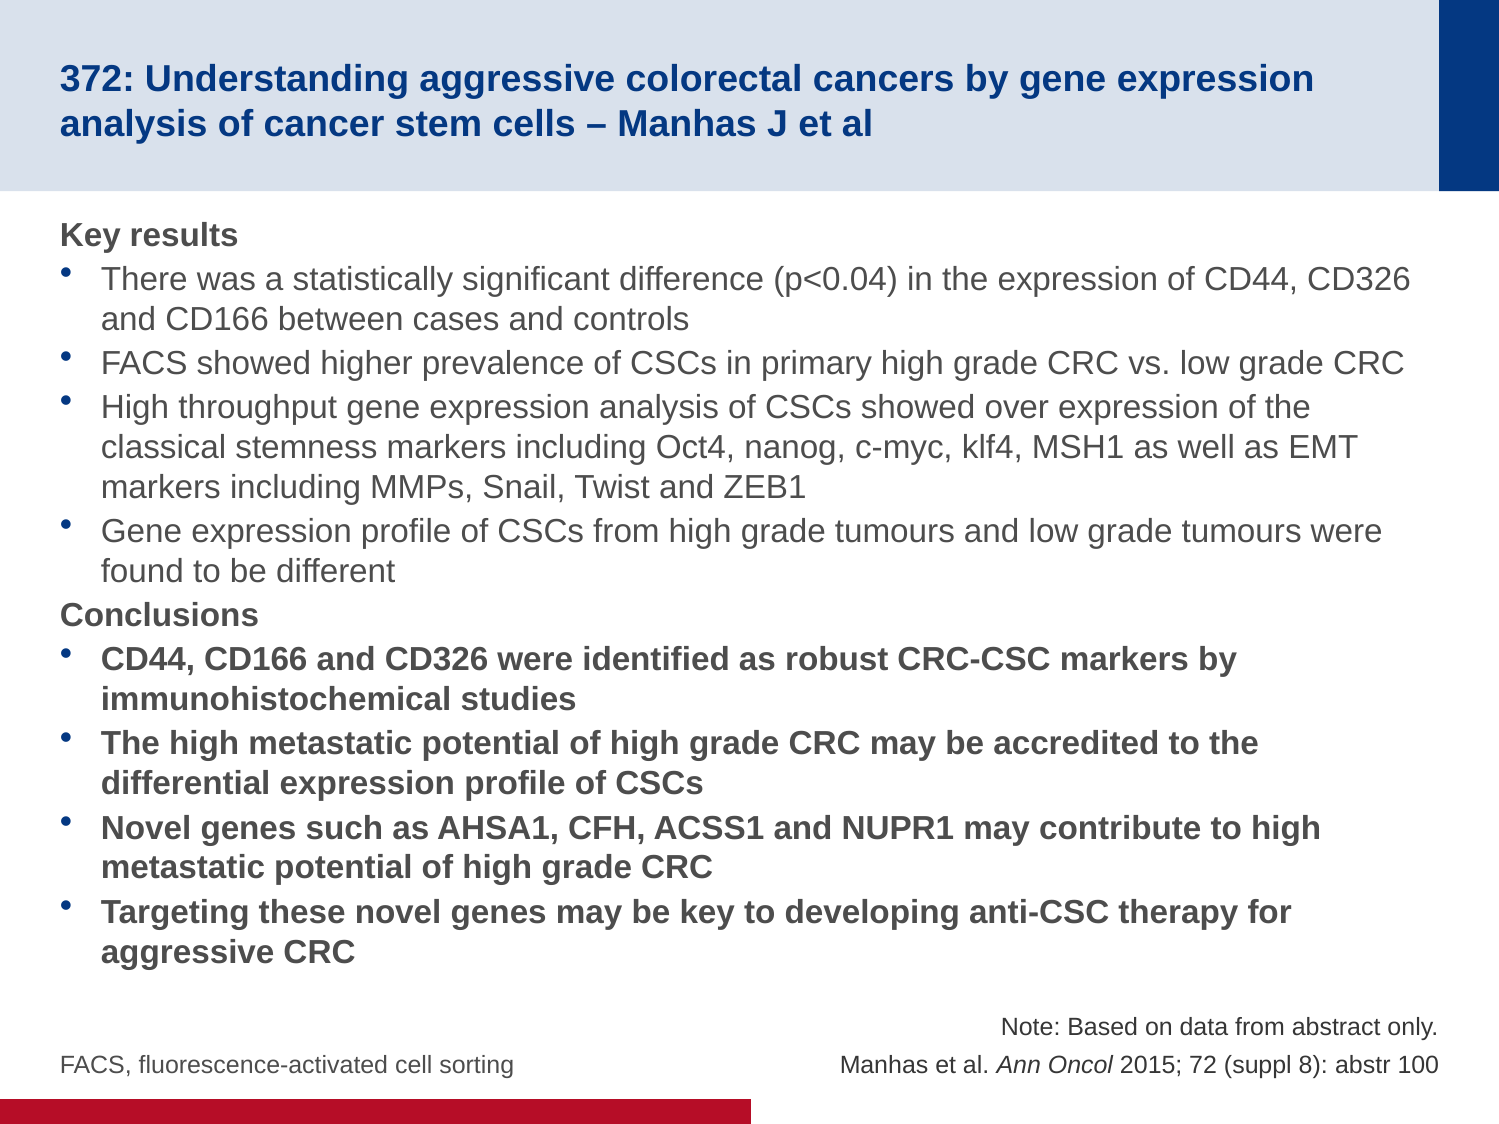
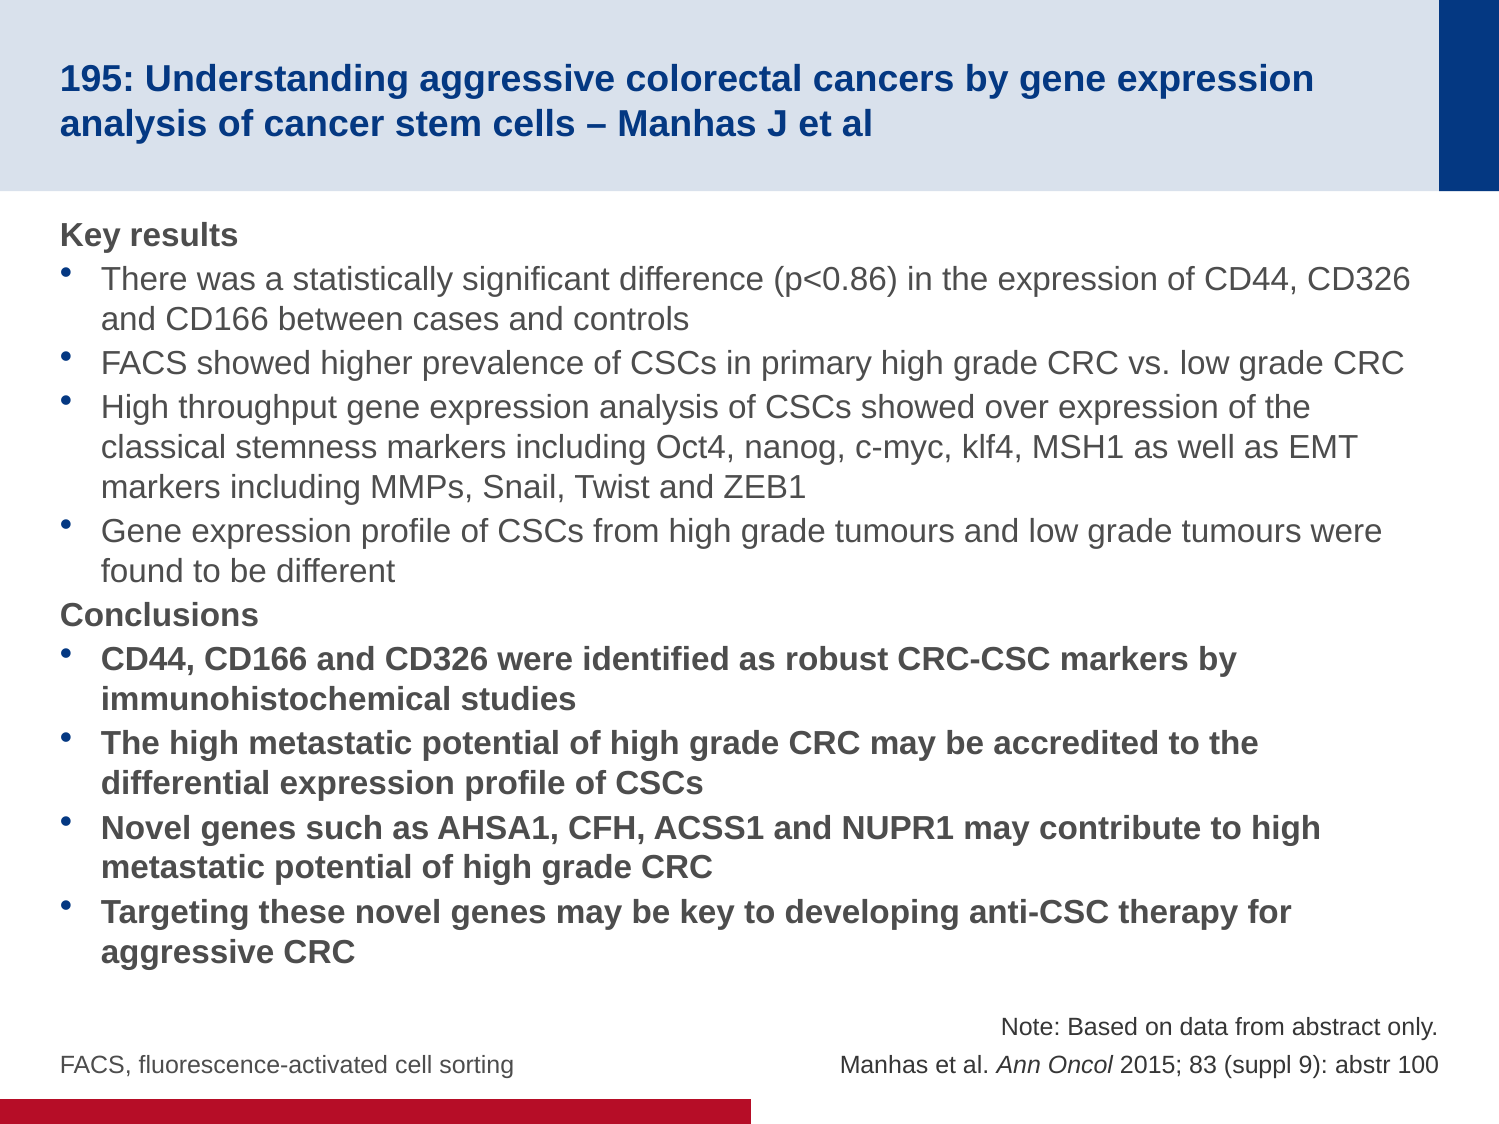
372: 372 -> 195
p<0.04: p<0.04 -> p<0.86
72: 72 -> 83
8: 8 -> 9
